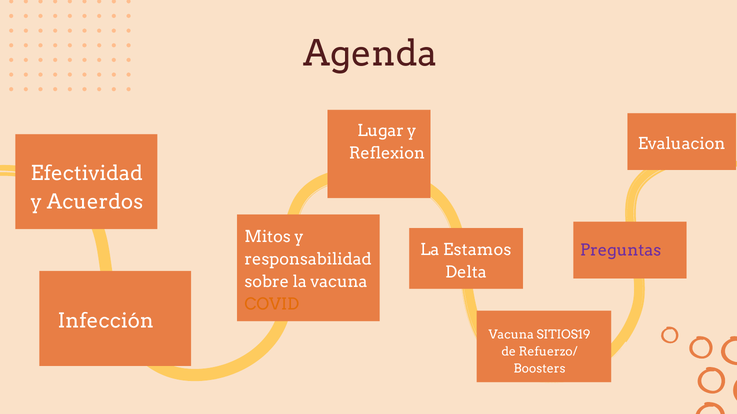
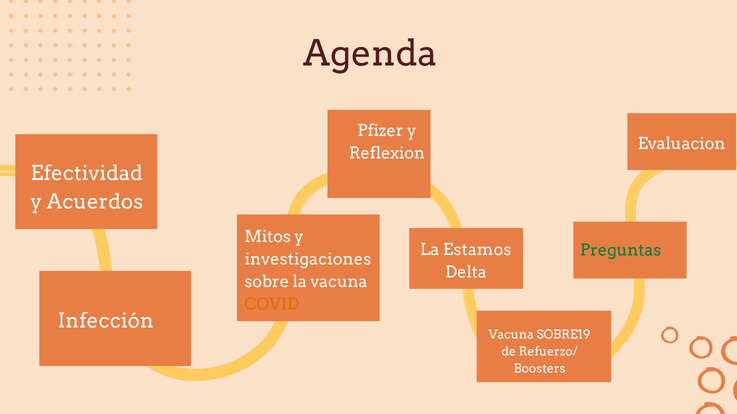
Lugar: Lugar -> Pfizer
Preguntas colour: purple -> green
responsabilidad: responsabilidad -> investigaciones
SITIOS19: SITIOS19 -> SOBRE19
